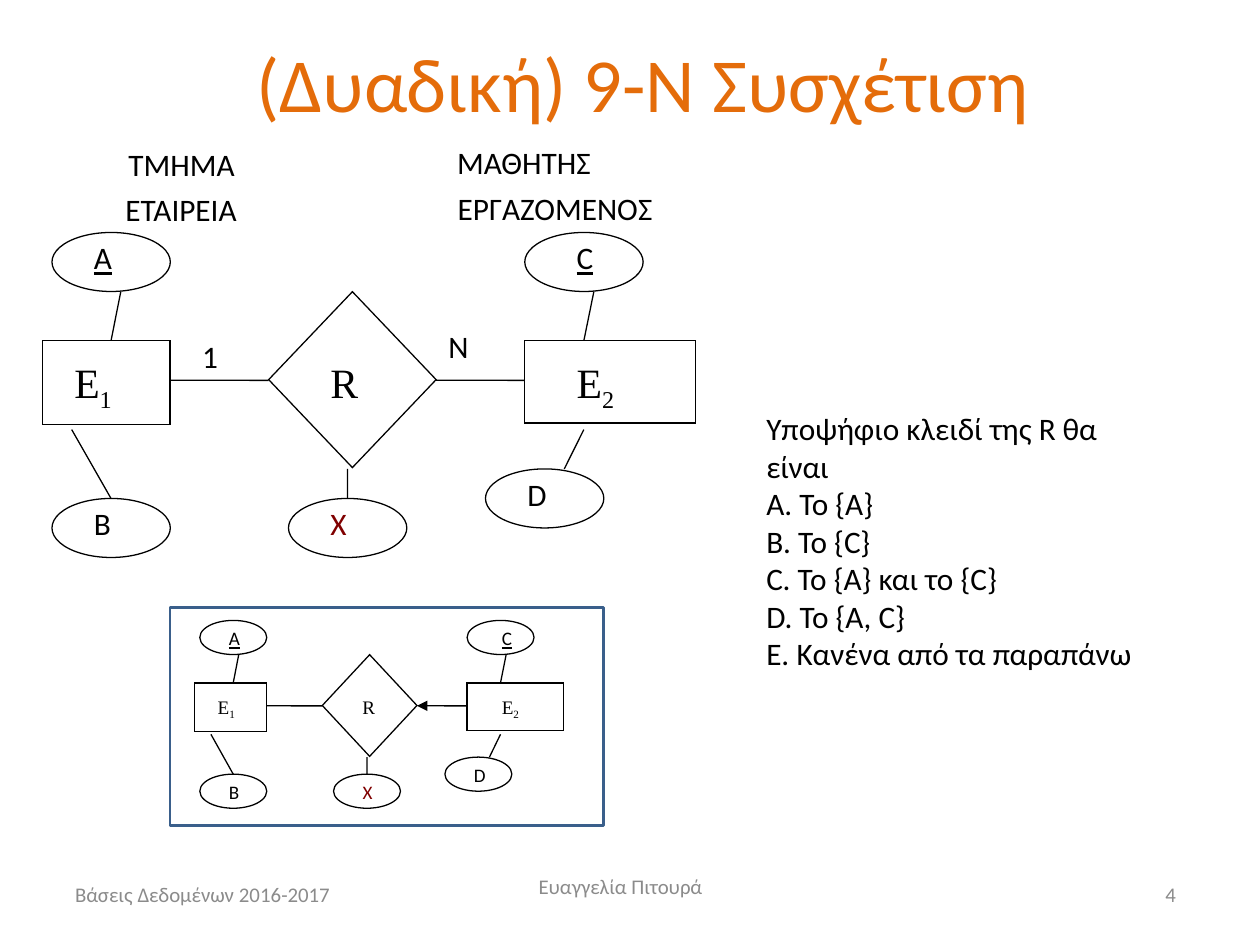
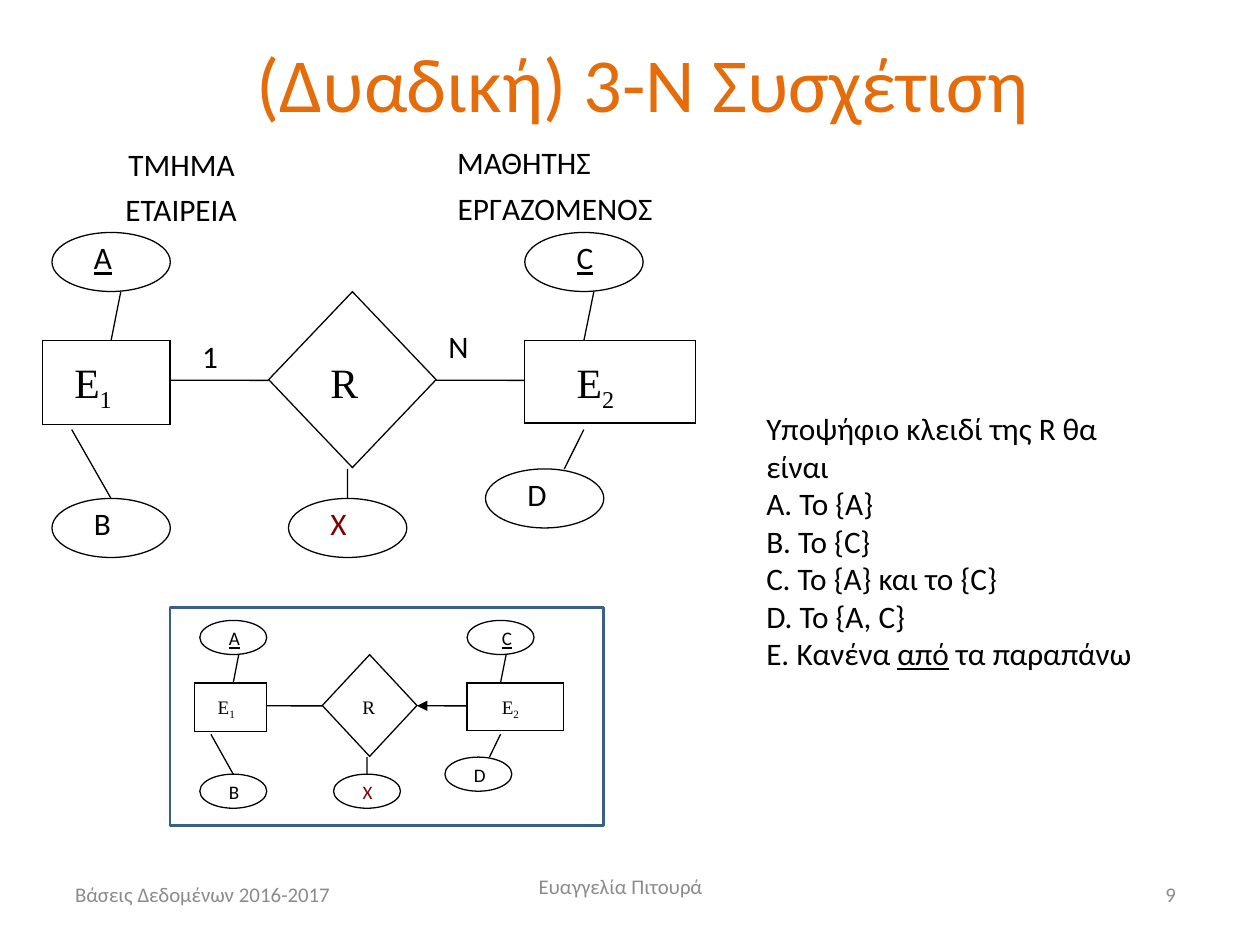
9-Ν: 9-Ν -> 3-Ν
από underline: none -> present
4: 4 -> 9
